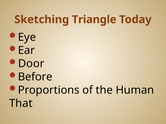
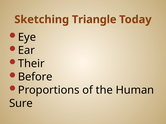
Door: Door -> Their
That: That -> Sure
